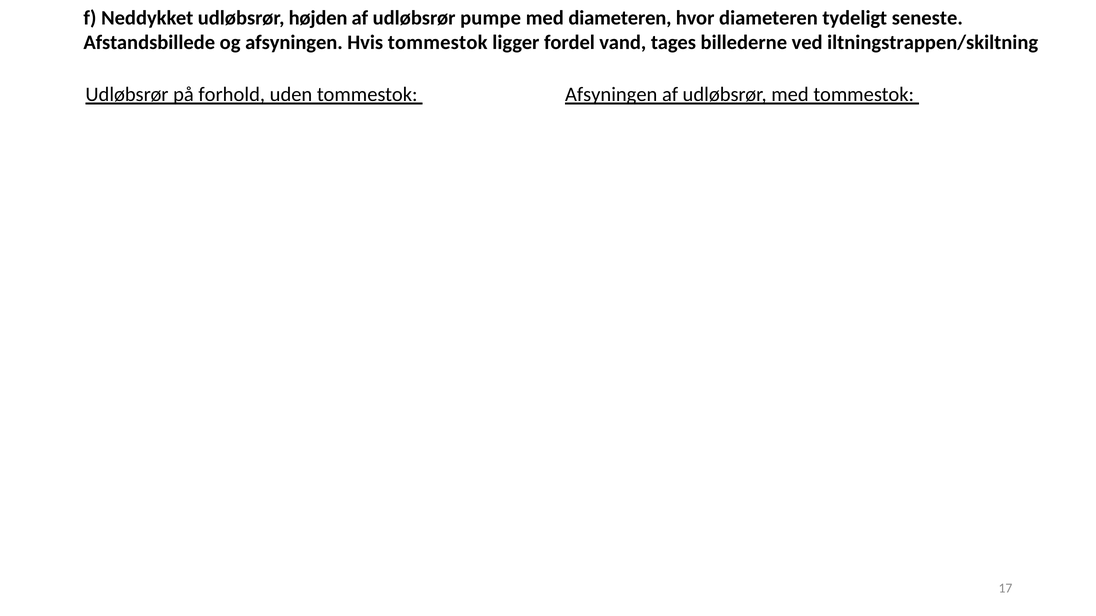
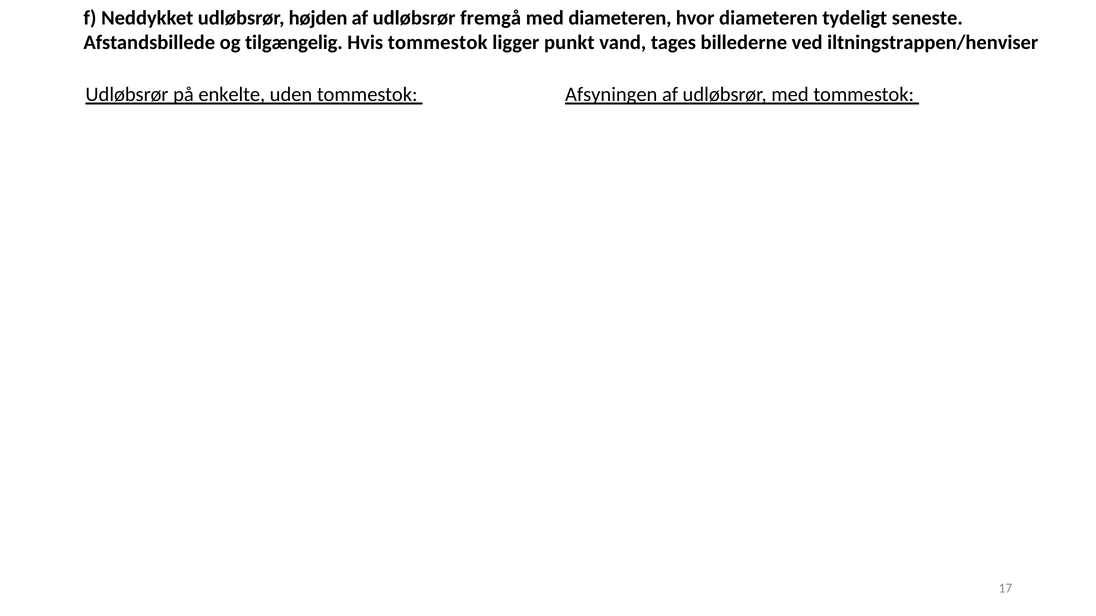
pumpe: pumpe -> fremgå
og afsyningen: afsyningen -> tilgængelig
fordel: fordel -> punkt
iltningstrappen/skiltning: iltningstrappen/skiltning -> iltningstrappen/henviser
forhold: forhold -> enkelte
